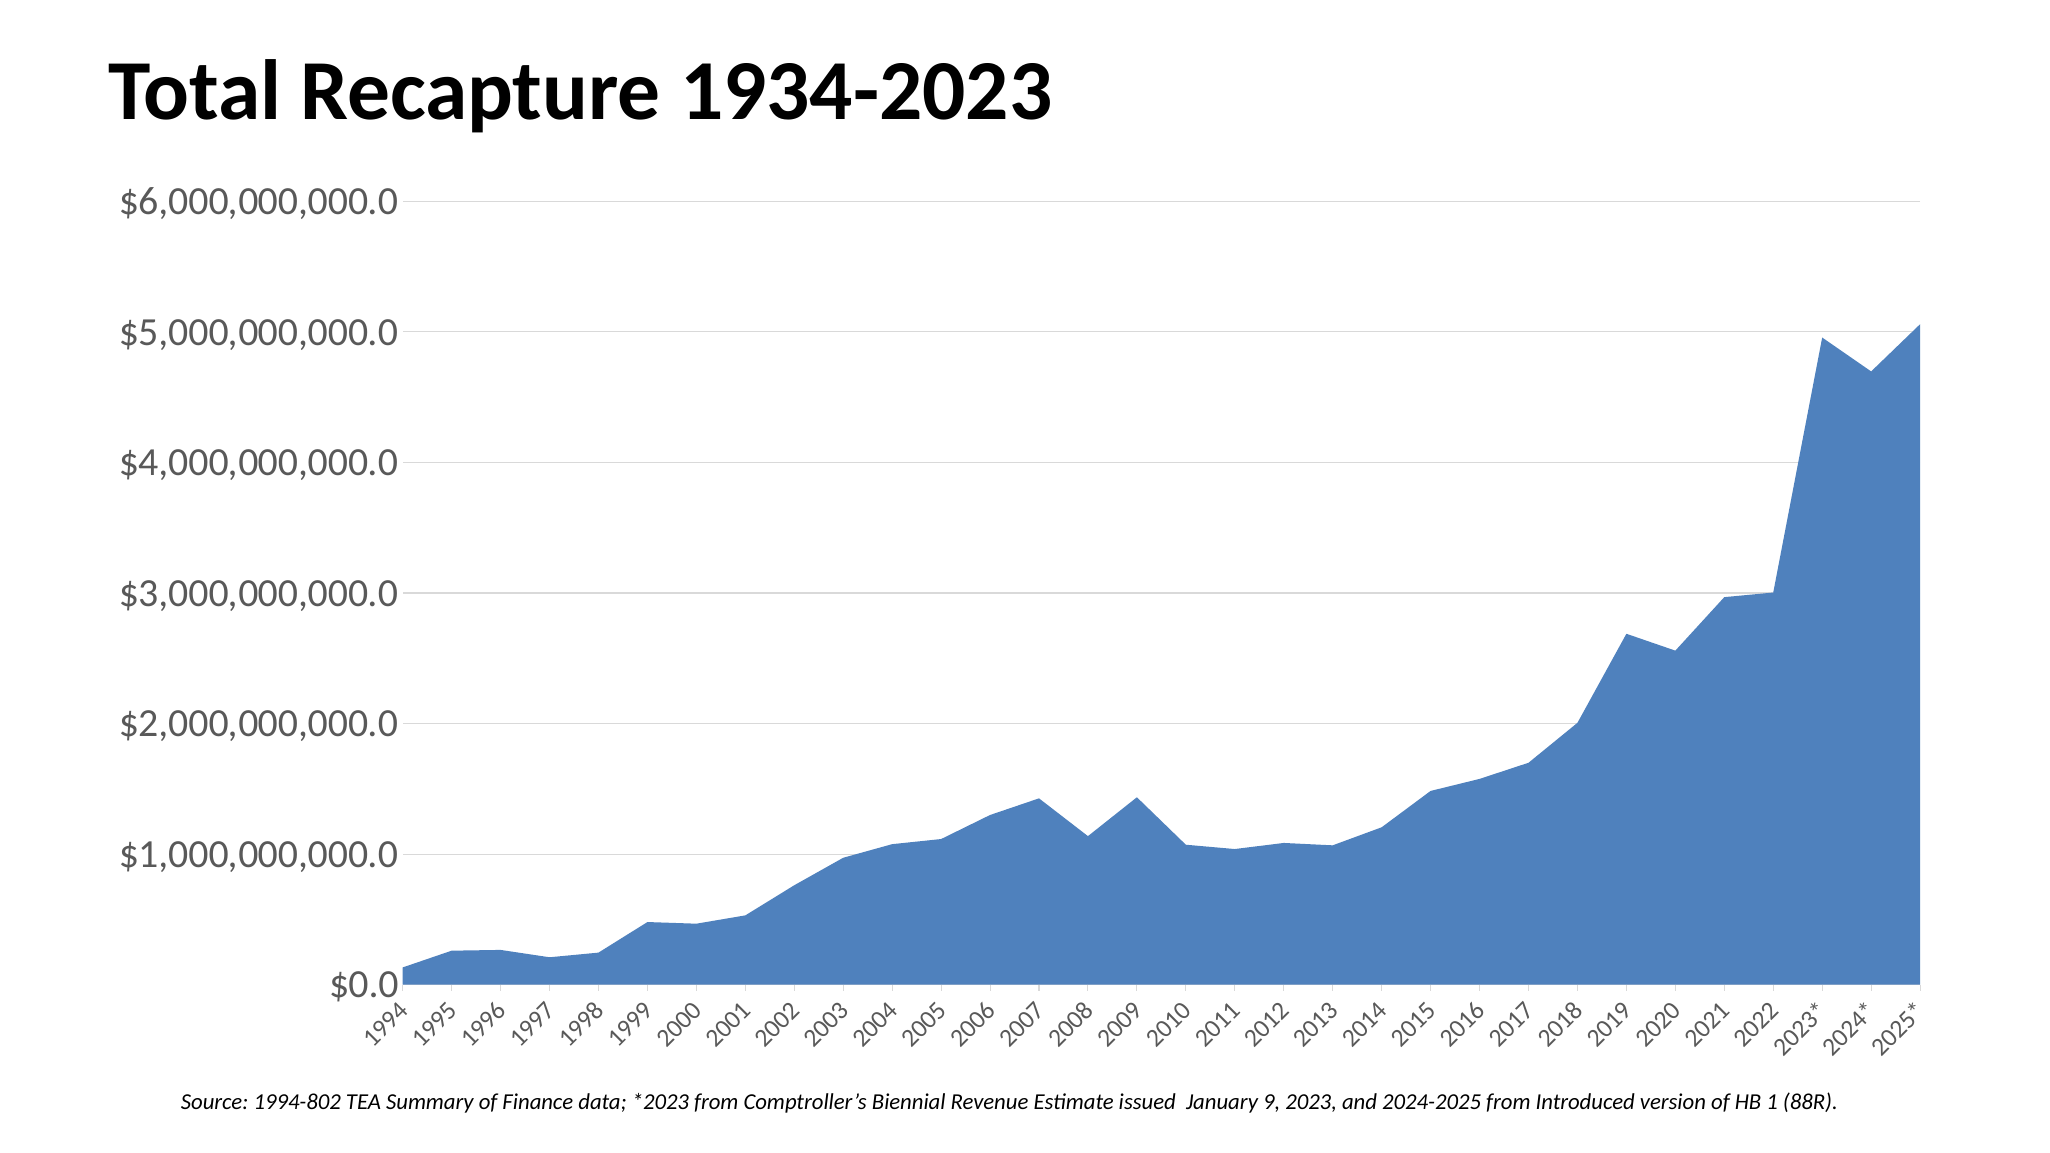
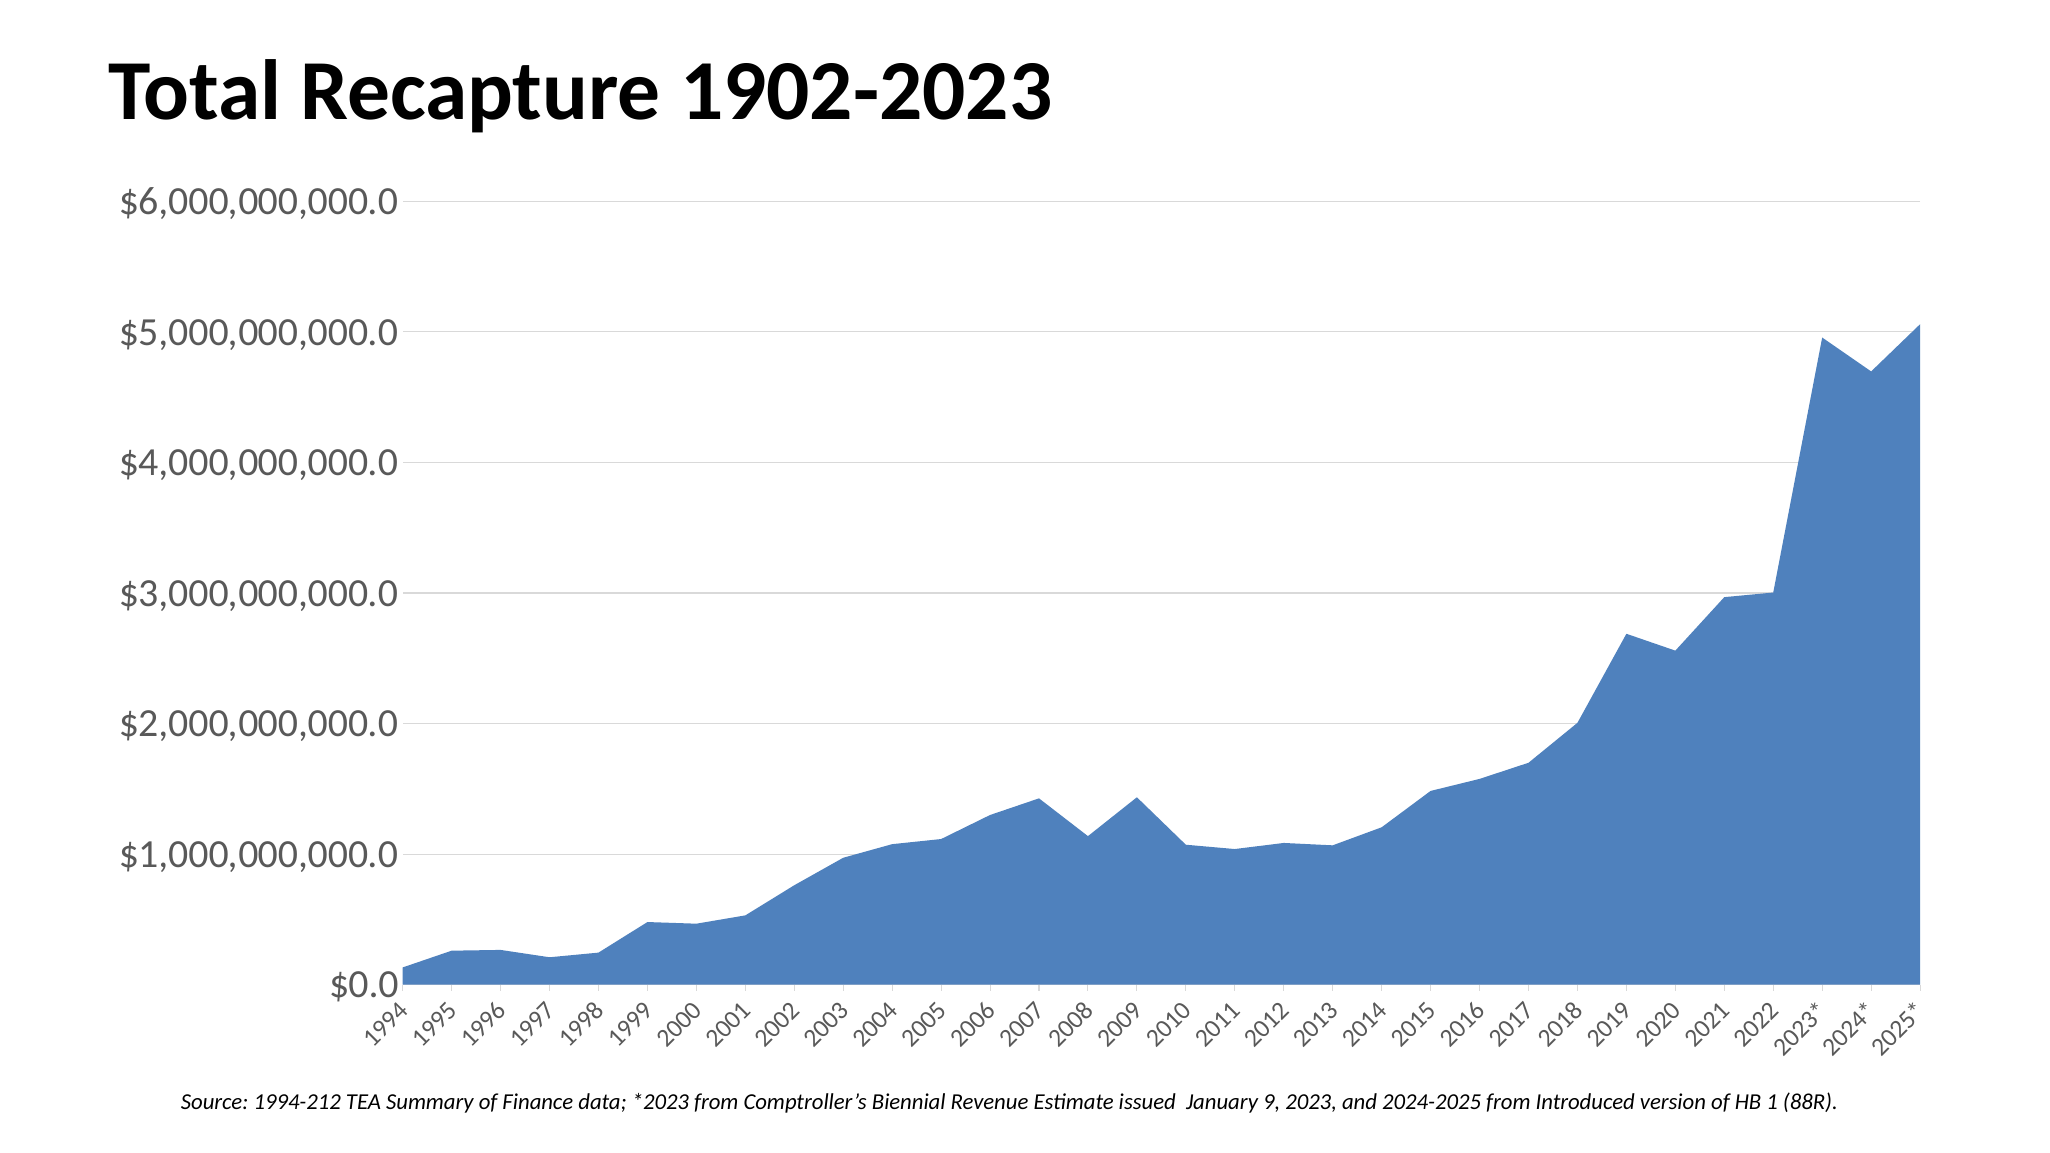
1934-2023: 1934-2023 -> 1902-2023
1994-802: 1994-802 -> 1994-212
